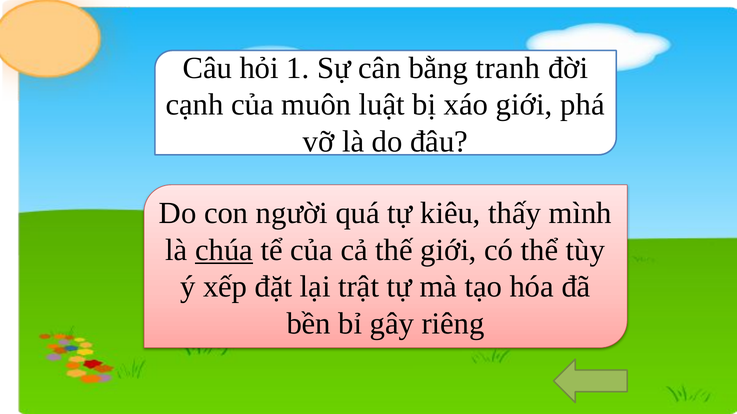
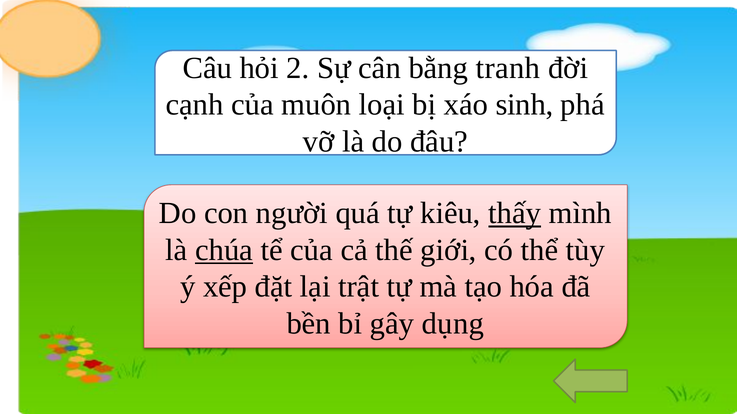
1: 1 -> 2
luật: luật -> loại
xáo giới: giới -> sinh
thấy underline: none -> present
riêng: riêng -> dụng
